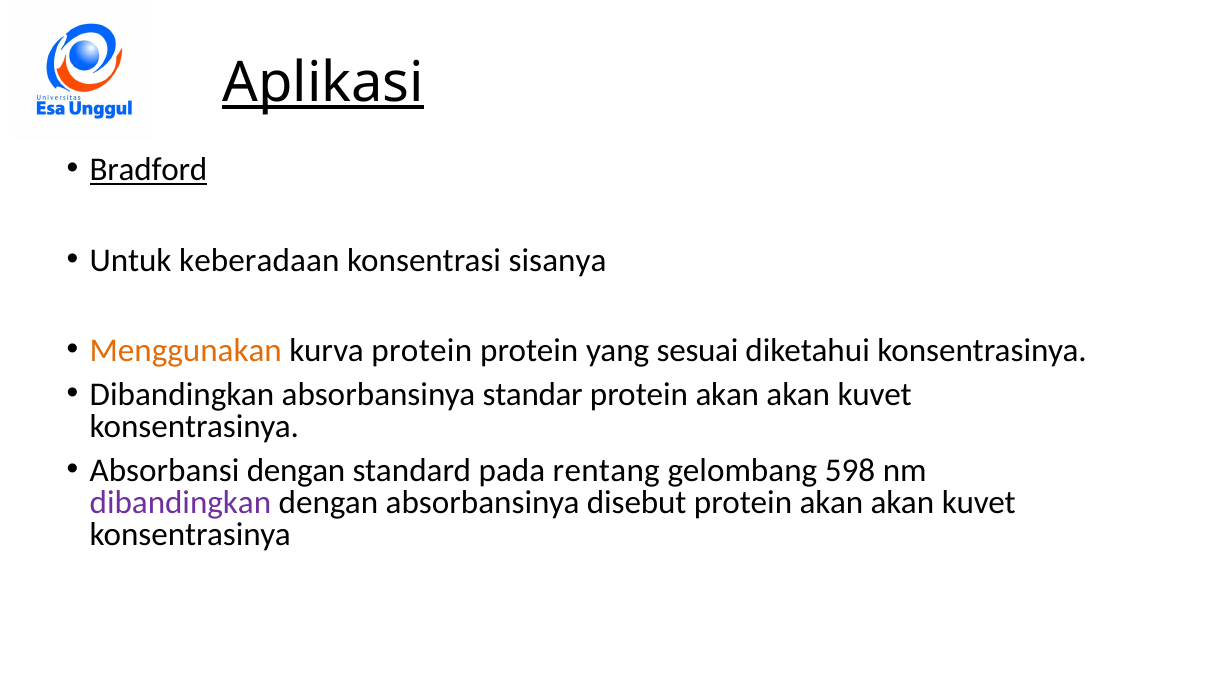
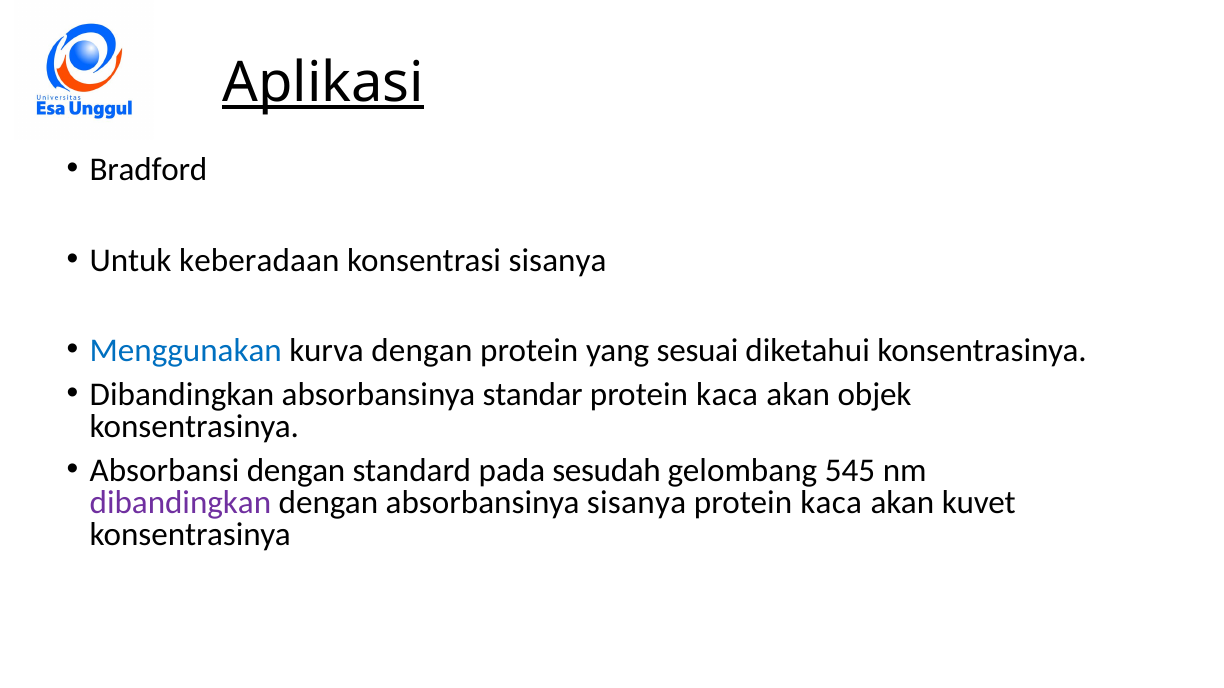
Bradford underline: present -> none
Menggunakan colour: orange -> blue
kurva protein: protein -> dengan
akan at (727, 395): akan -> kaca
kuvet at (875, 395): kuvet -> objek
rentang: rentang -> sesudah
598: 598 -> 545
absorbansinya disebut: disebut -> sisanya
akan at (832, 503): akan -> kaca
